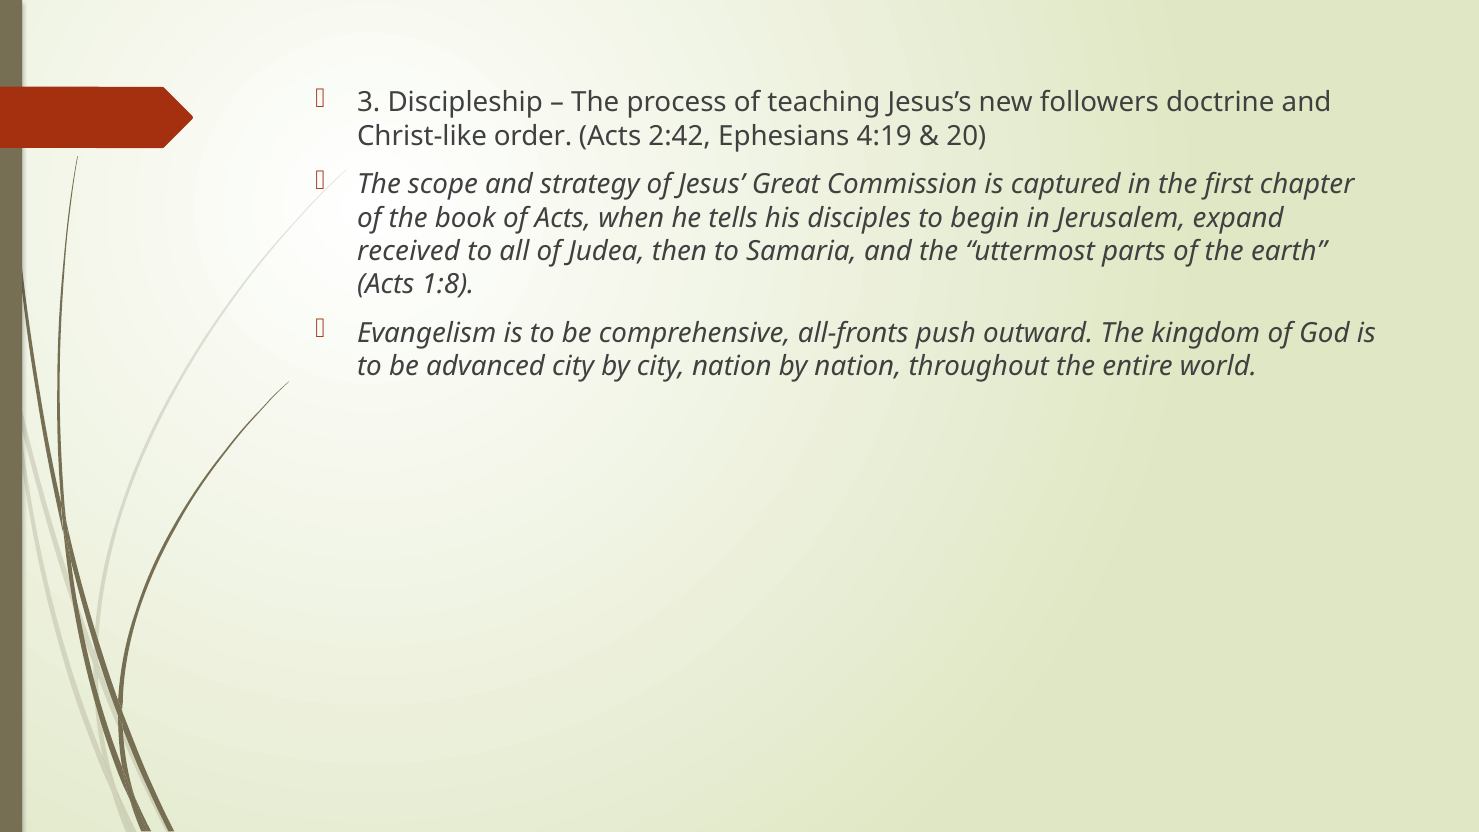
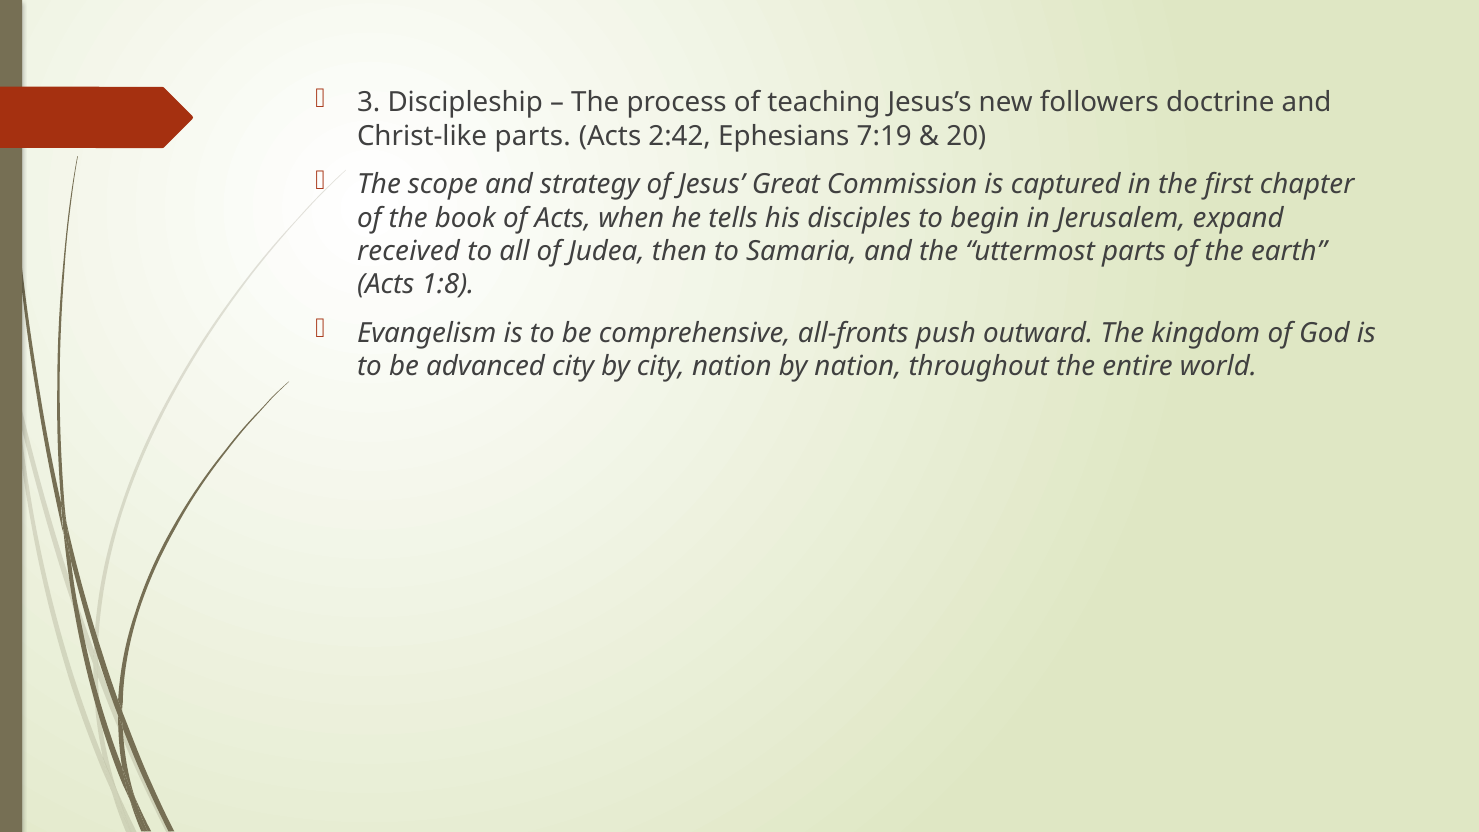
Christ-like order: order -> parts
4:19: 4:19 -> 7:19
